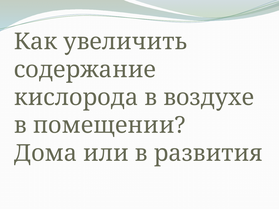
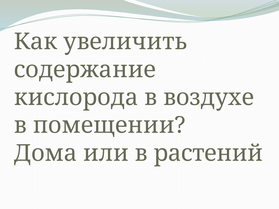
развития: развития -> растений
